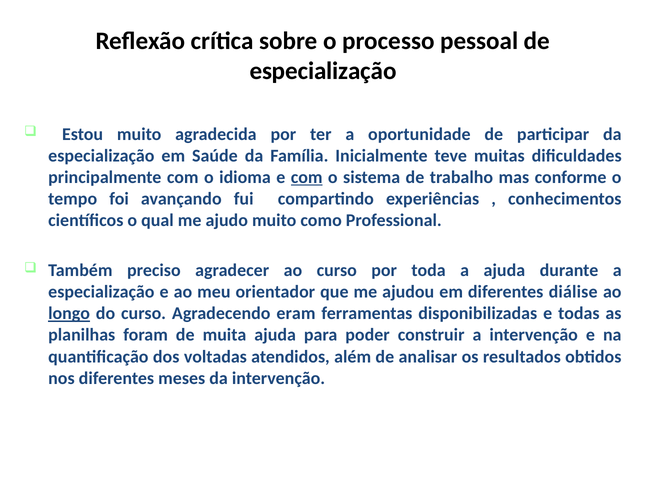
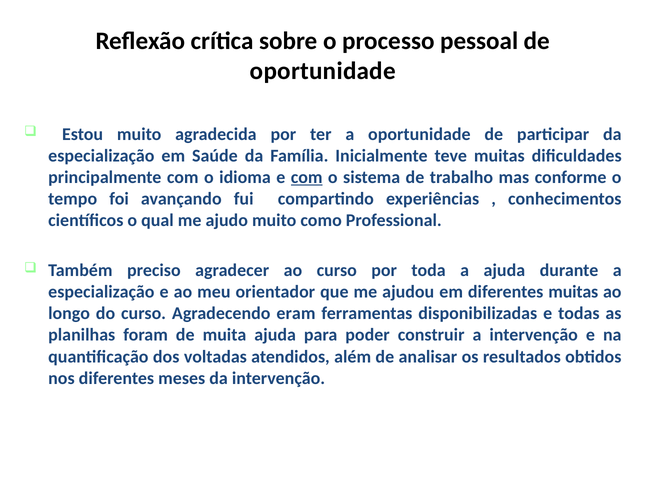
especialização at (323, 71): especialização -> oportunidade
diferentes diálise: diálise -> muitas
longo underline: present -> none
